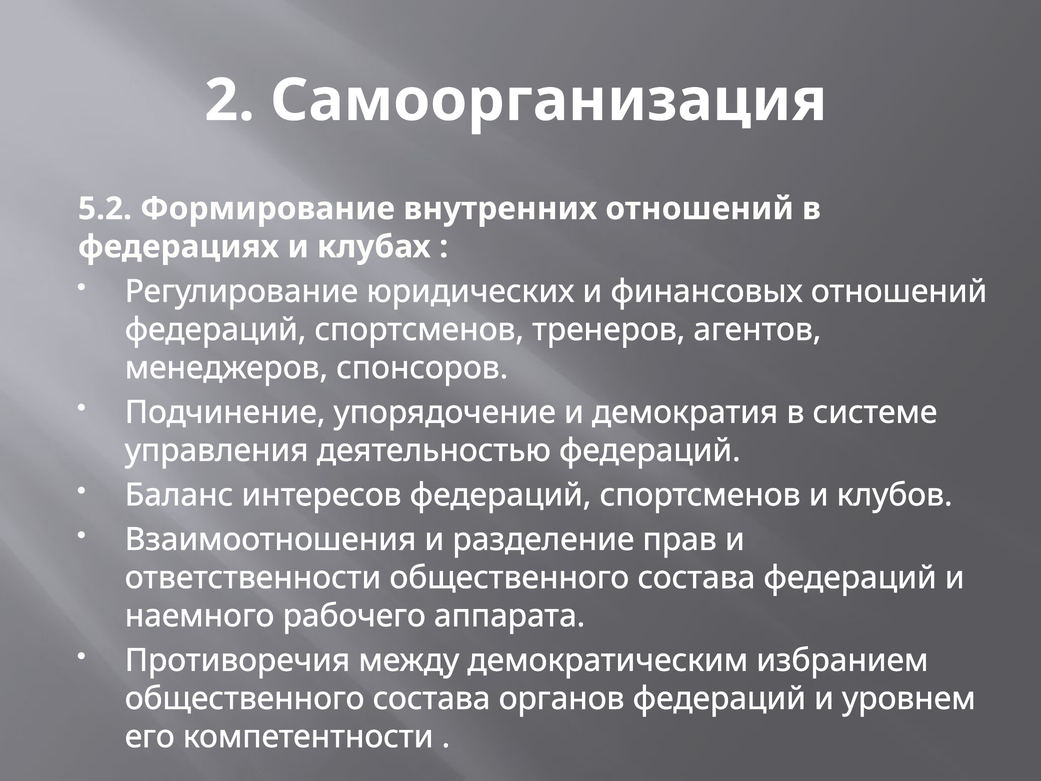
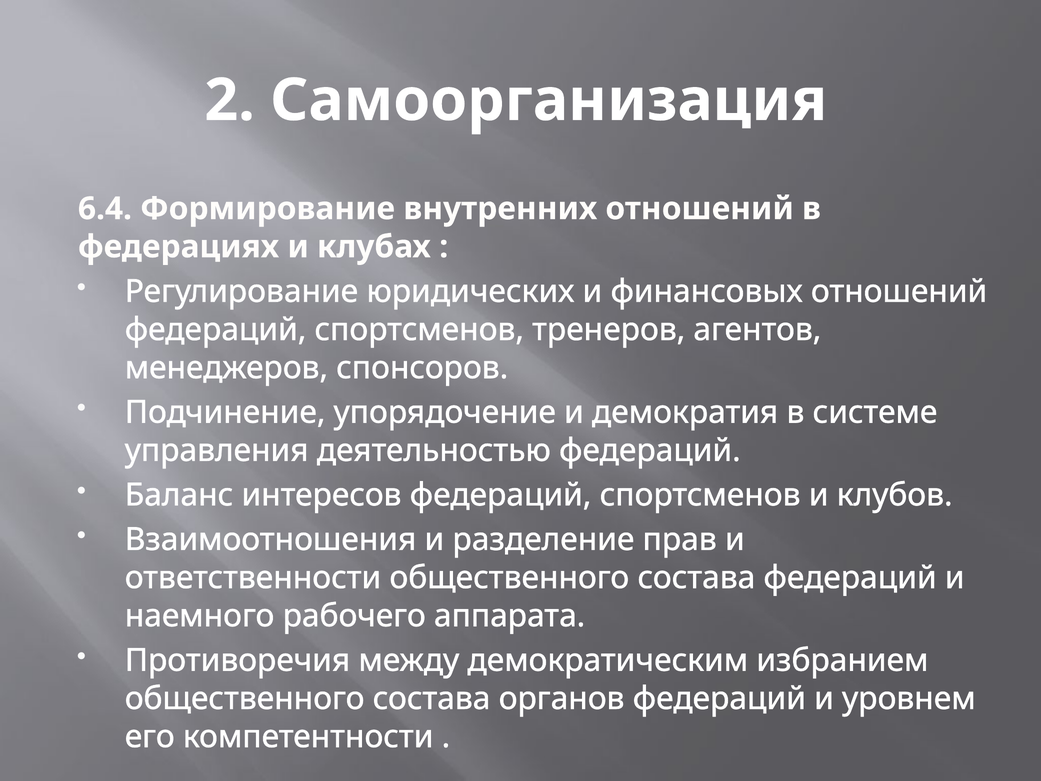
5.2: 5.2 -> 6.4
